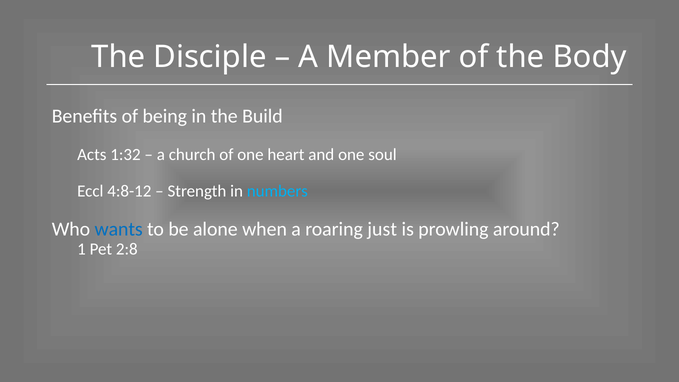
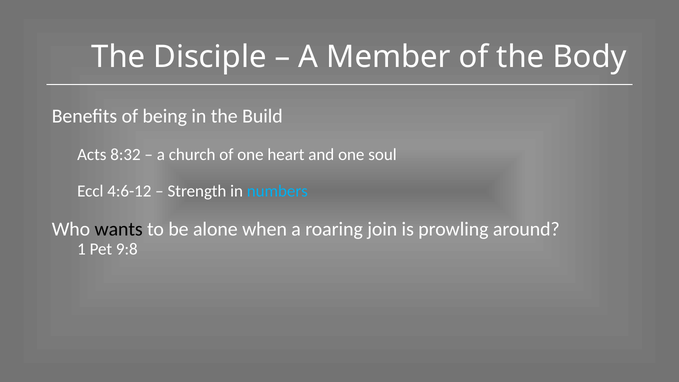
1:32: 1:32 -> 8:32
4:8-12: 4:8-12 -> 4:6-12
wants colour: blue -> black
just: just -> join
2:8: 2:8 -> 9:8
